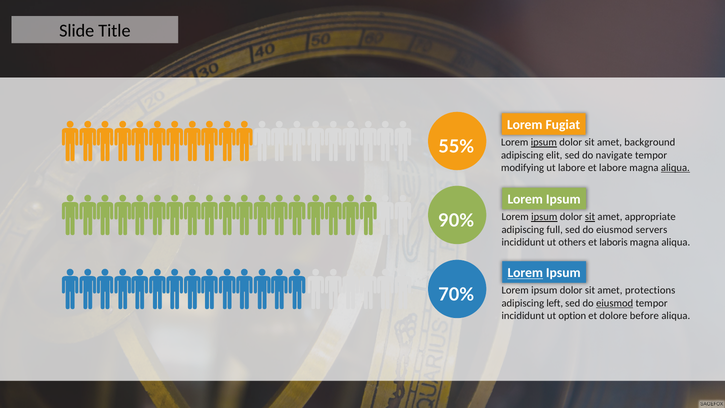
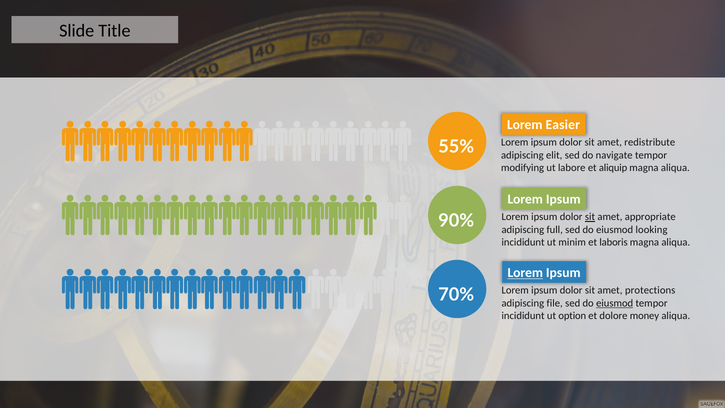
Fugiat: Fugiat -> Easier
ipsum at (544, 142) underline: present -> none
background: background -> redistribute
et labore: labore -> aliquip
aliqua at (675, 168) underline: present -> none
ipsum at (544, 217) underline: present -> none
servers: servers -> looking
others: others -> minim
left: left -> file
before: before -> money
